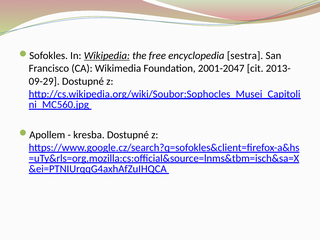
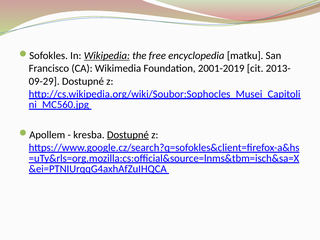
sestra: sestra -> matku
2001-2047: 2001-2047 -> 2001-2019
Dostupné at (128, 135) underline: none -> present
